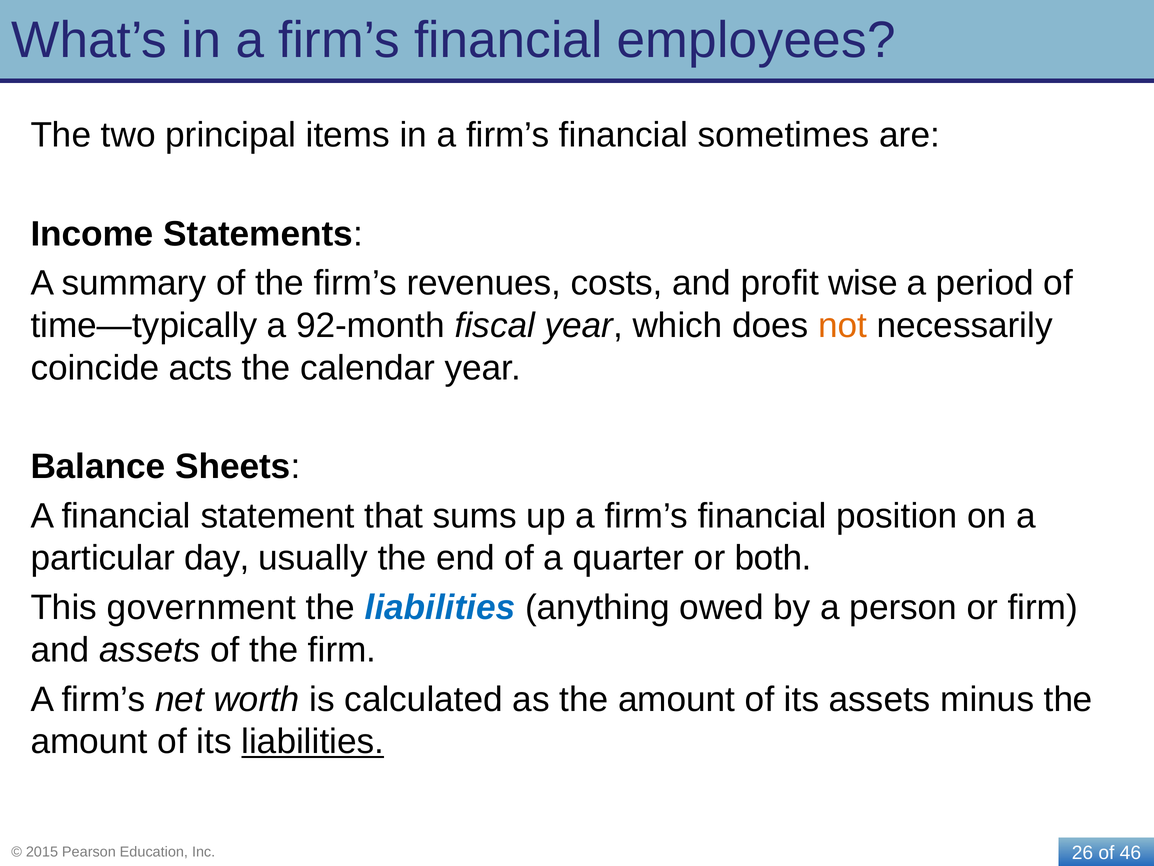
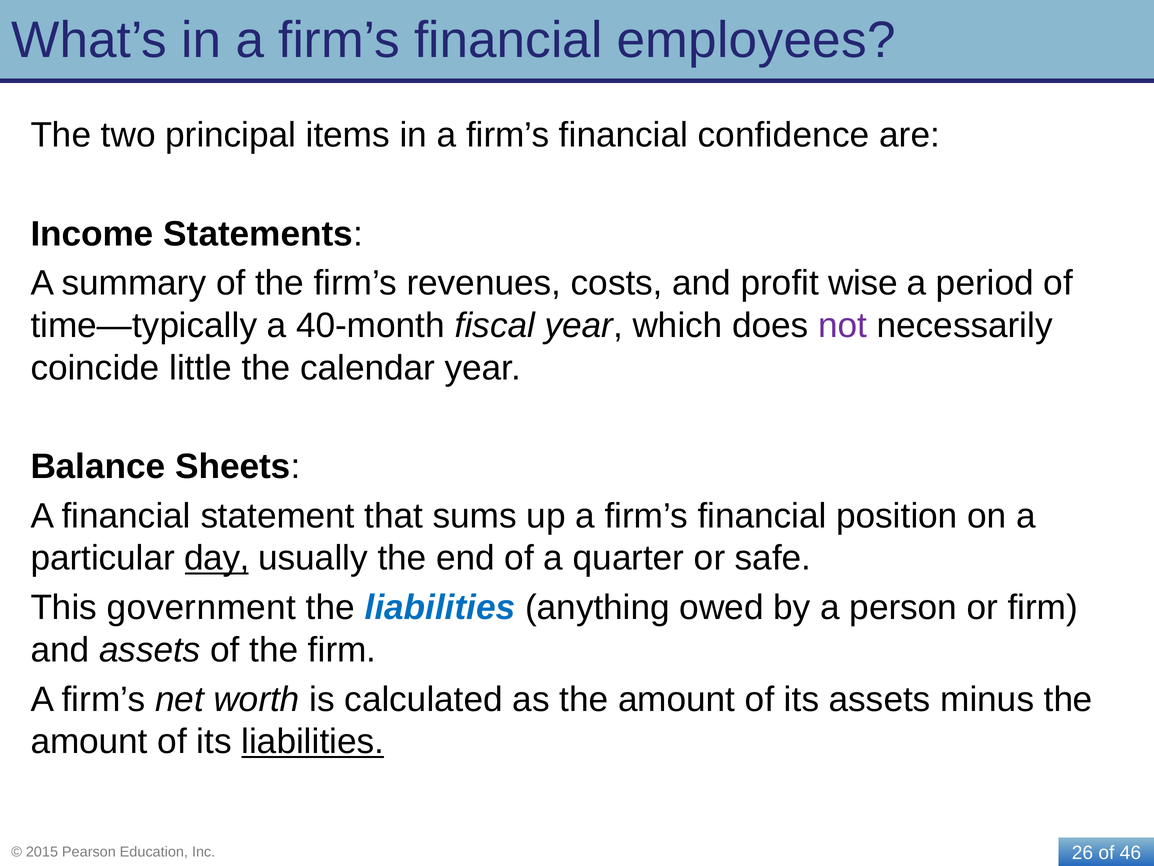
sometimes: sometimes -> confidence
92-month: 92-month -> 40-month
not colour: orange -> purple
acts: acts -> little
day underline: none -> present
both: both -> safe
